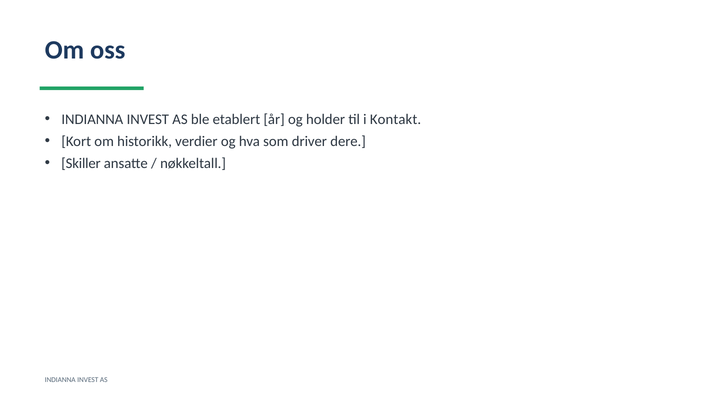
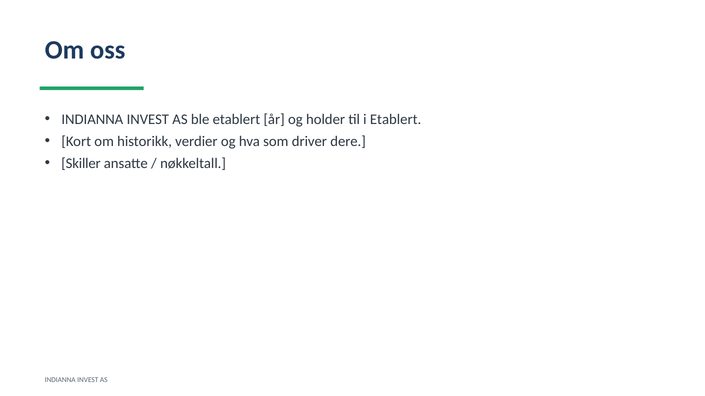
i Kontakt: Kontakt -> Etablert
